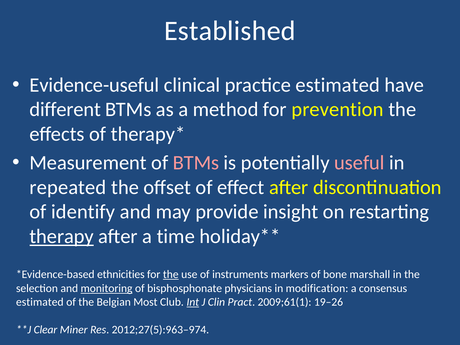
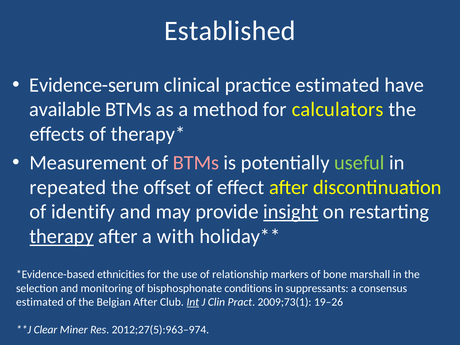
Evidence-useful: Evidence-useful -> Evidence-serum
different: different -> available
prevention: prevention -> calculators
useful colour: pink -> light green
insight underline: none -> present
time: time -> with
the at (171, 274) underline: present -> none
instruments: instruments -> relationship
monitoring underline: present -> none
physicians: physicians -> conditions
modification: modification -> suppressants
Belgian Most: Most -> After
2009;61(1: 2009;61(1 -> 2009;73(1
